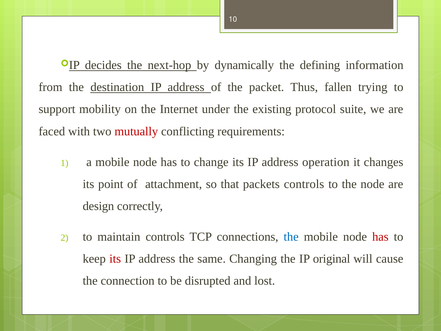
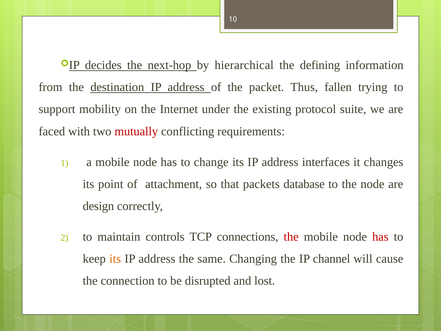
dynamically: dynamically -> hierarchical
operation: operation -> interfaces
packets controls: controls -> database
the at (291, 237) colour: blue -> red
its at (115, 259) colour: red -> orange
original: original -> channel
